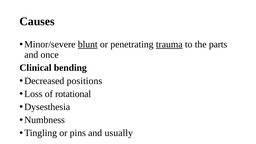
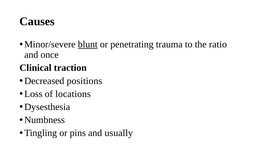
trauma underline: present -> none
parts: parts -> ratio
bending: bending -> traction
rotational: rotational -> locations
